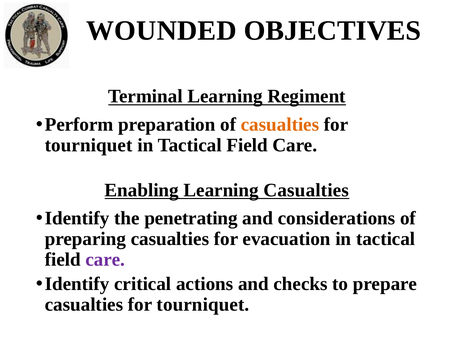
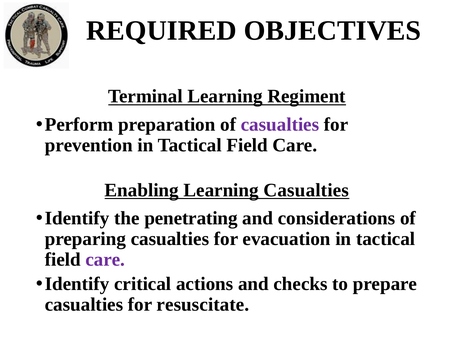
WOUNDED: WOUNDED -> REQUIRED
casualties at (280, 125) colour: orange -> purple
tourniquet at (89, 145): tourniquet -> prevention
tourniquet at (203, 305): tourniquet -> resuscitate
